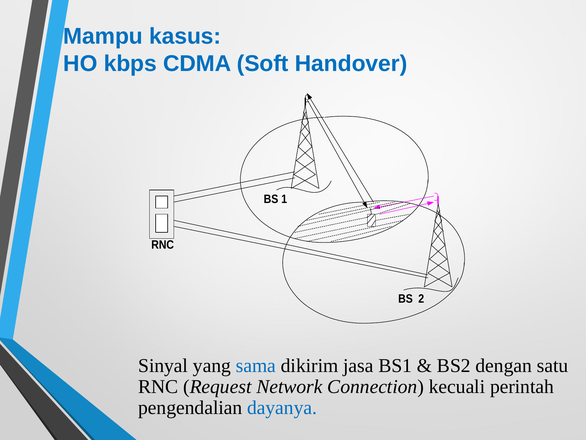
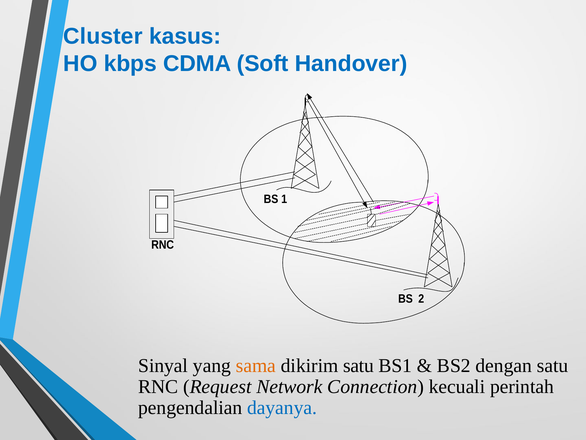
Mampu: Mampu -> Cluster
sama colour: blue -> orange
dikirim jasa: jasa -> satu
